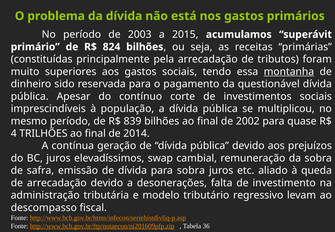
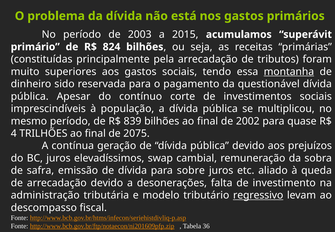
2014: 2014 -> 2075
para sobra: sobra -> sobre
regressivo underline: none -> present
